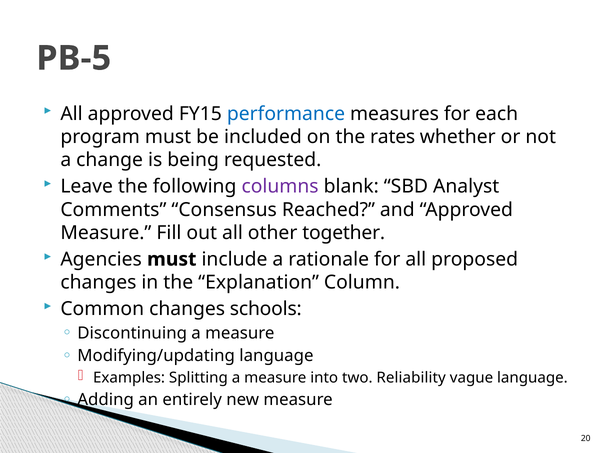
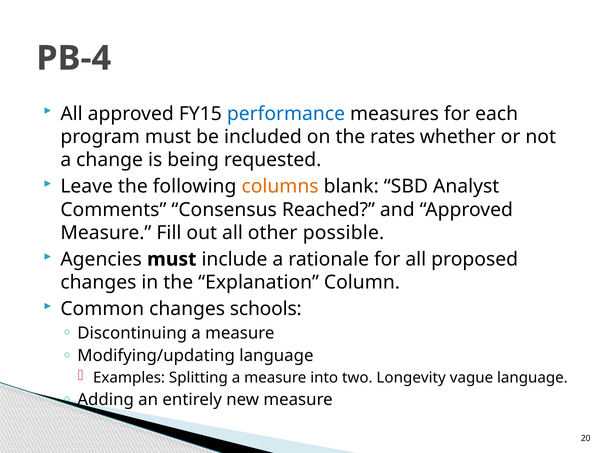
PB-5: PB-5 -> PB-4
columns colour: purple -> orange
together: together -> possible
Reliability: Reliability -> Longevity
